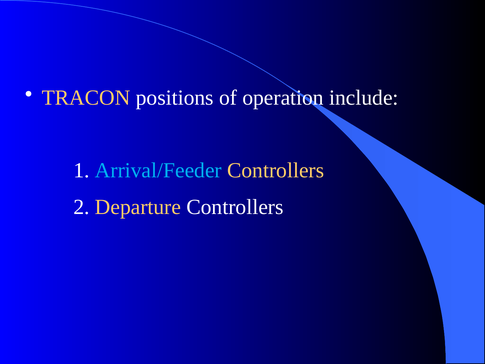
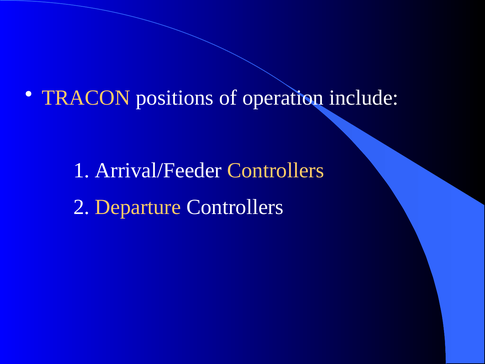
Arrival/Feeder colour: light blue -> white
